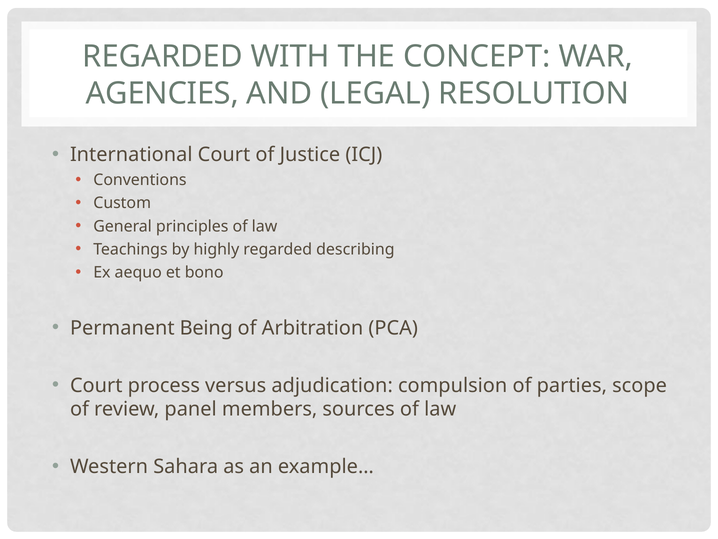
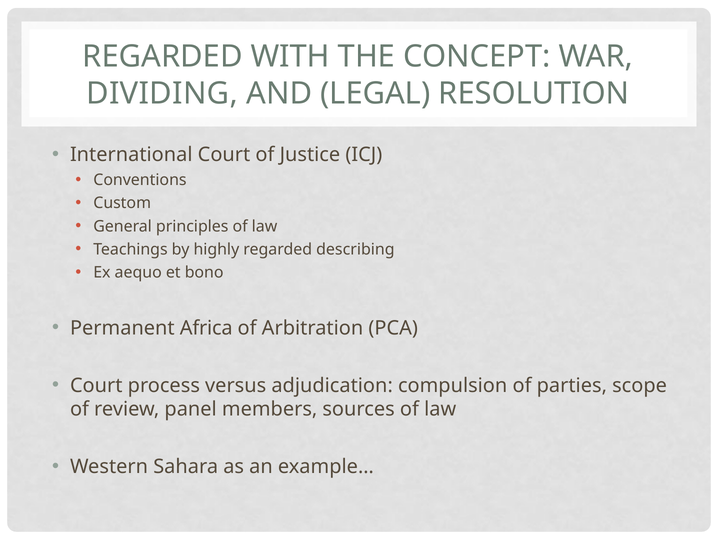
AGENCIES: AGENCIES -> DIVIDING
Being: Being -> Africa
